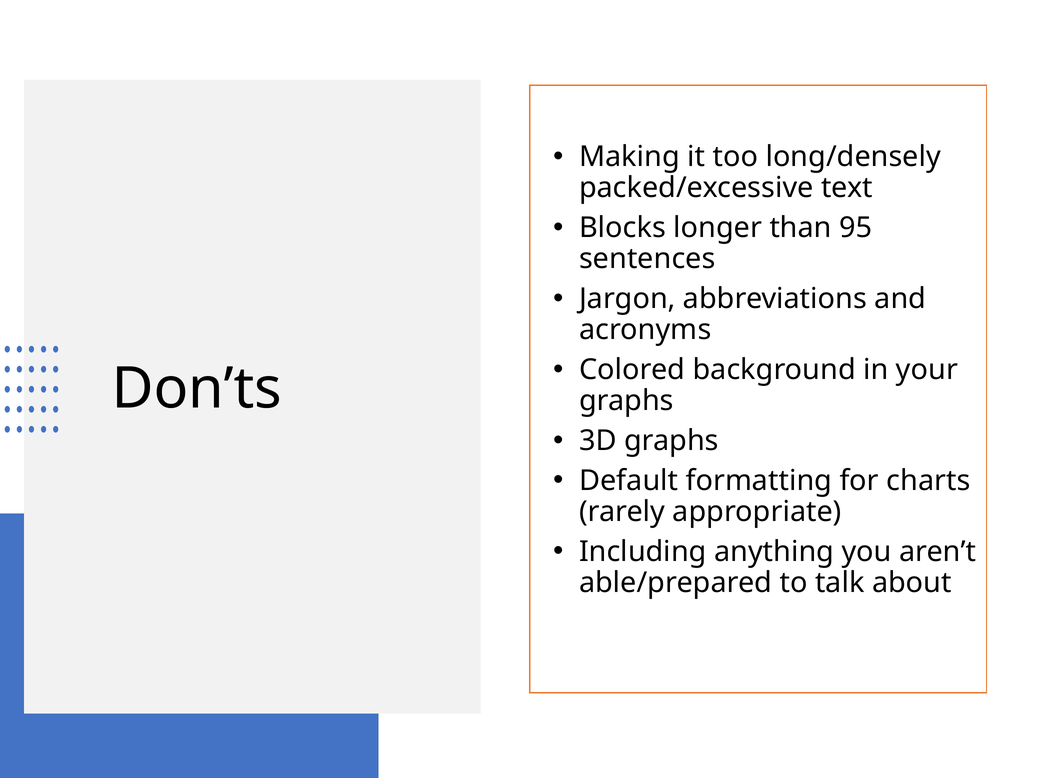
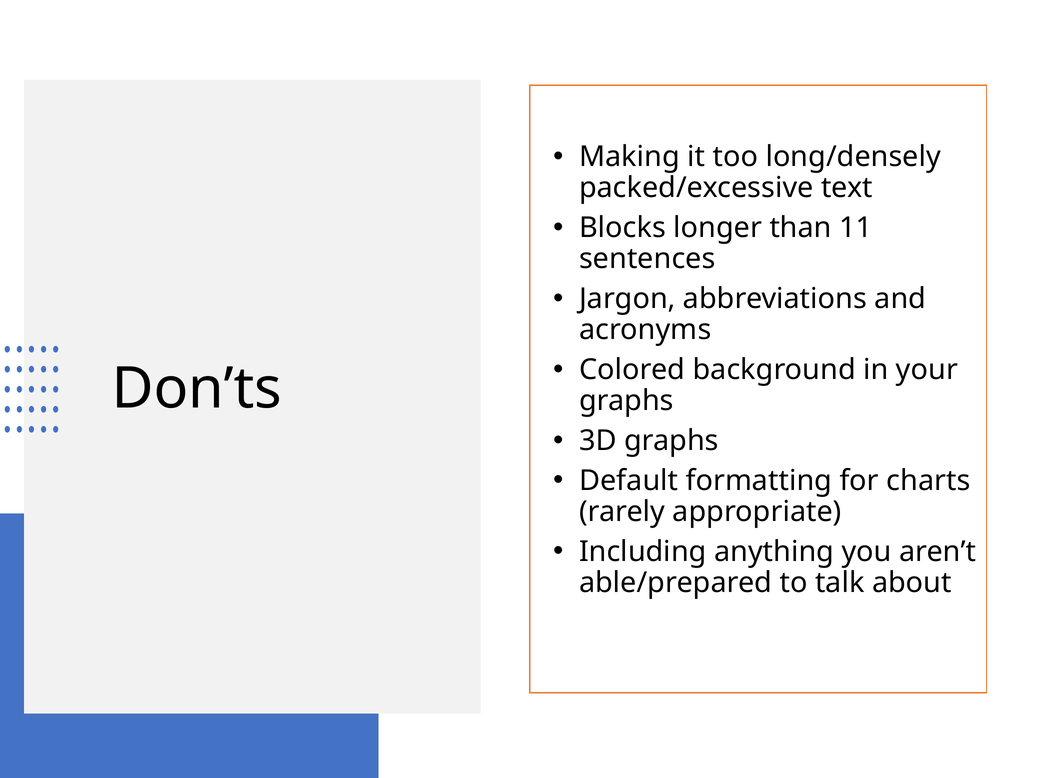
95: 95 -> 11
